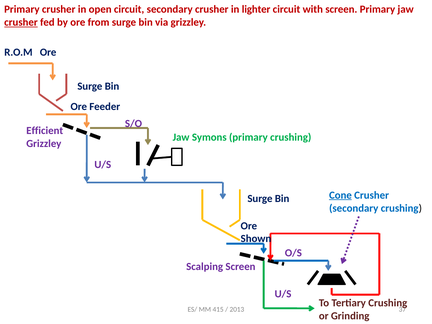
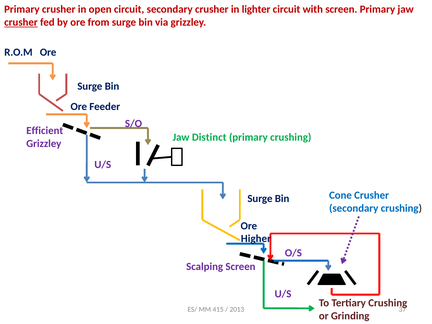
Symons: Symons -> Distinct
Cone underline: present -> none
Shown: Shown -> Higher
